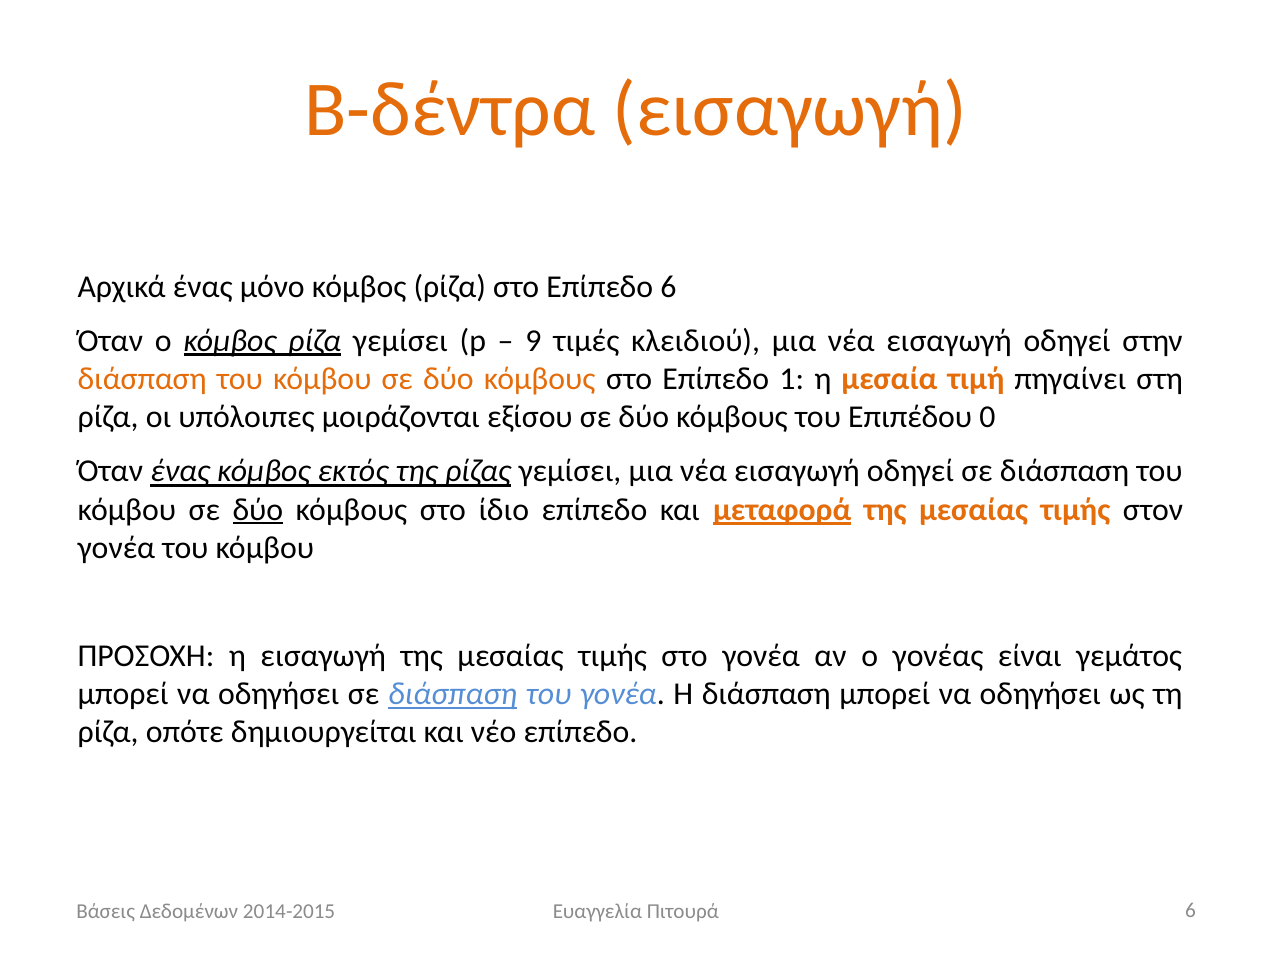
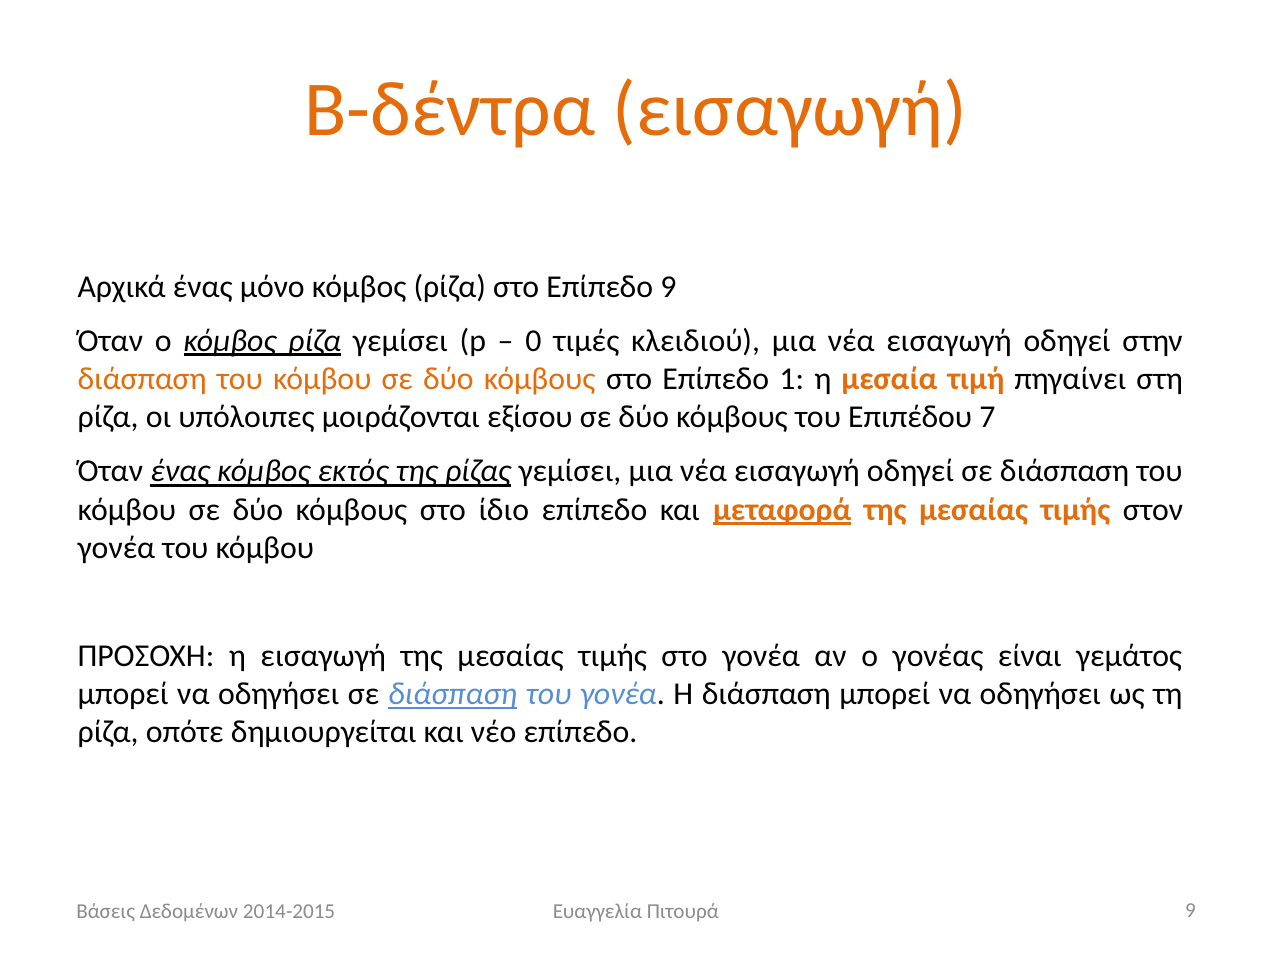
Επίπεδο 6: 6 -> 9
9: 9 -> 0
0: 0 -> 7
δύο at (258, 510) underline: present -> none
Πιτουρά 6: 6 -> 9
